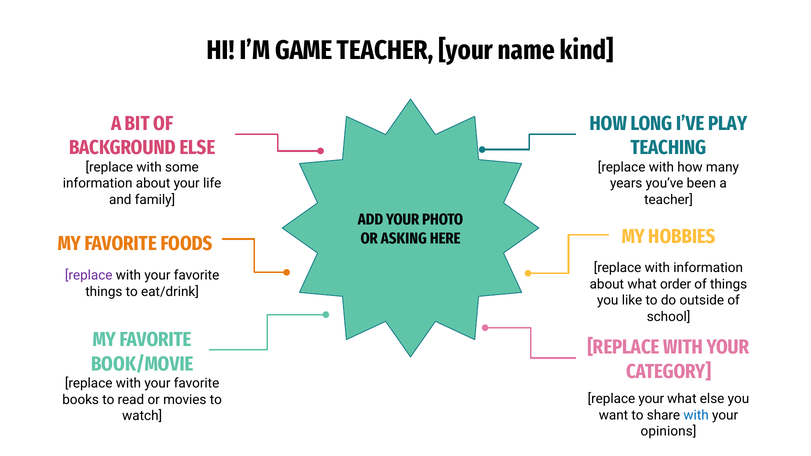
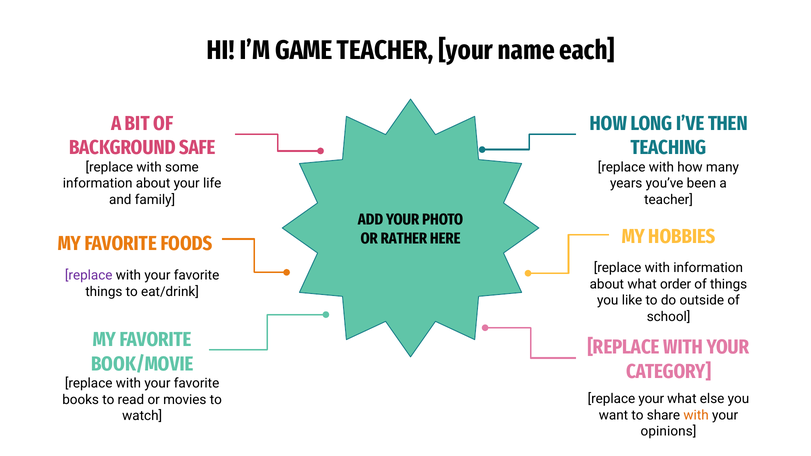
kind: kind -> each
PLAY: PLAY -> THEN
BACKGROUND ELSE: ELSE -> SAFE
ASKING: ASKING -> RATHER
with at (696, 415) colour: blue -> orange
